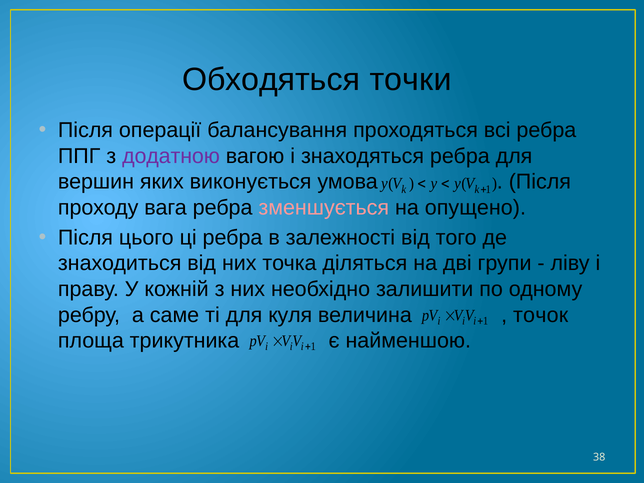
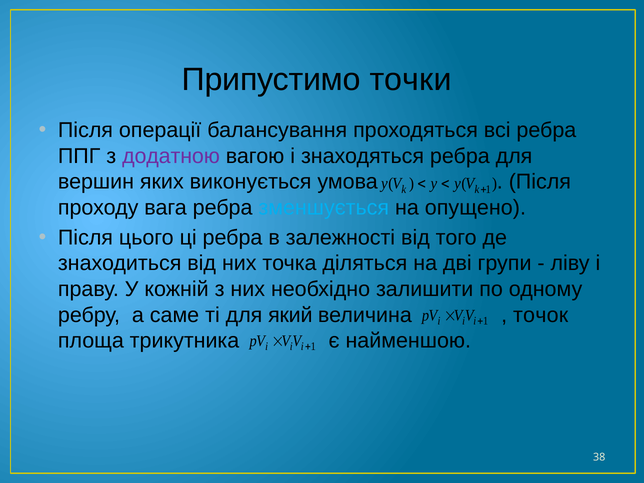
Обходяться: Обходяться -> Припустимо
зменшується colour: pink -> light blue
куля: куля -> який
